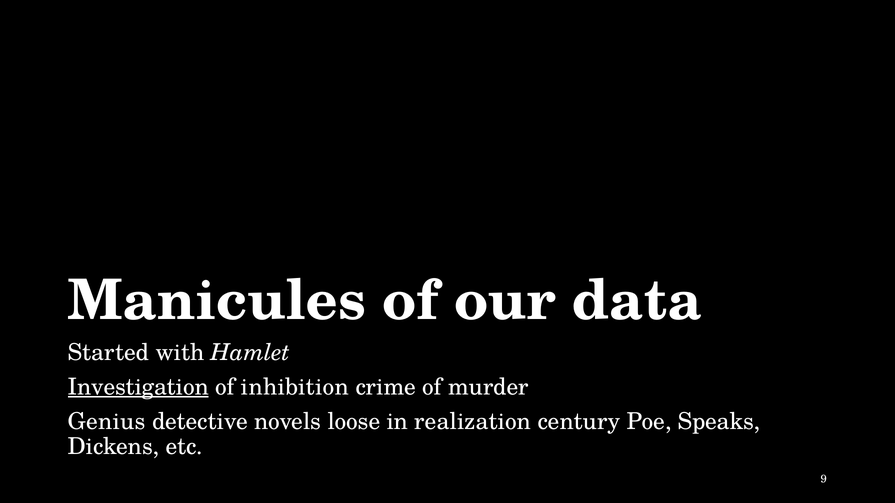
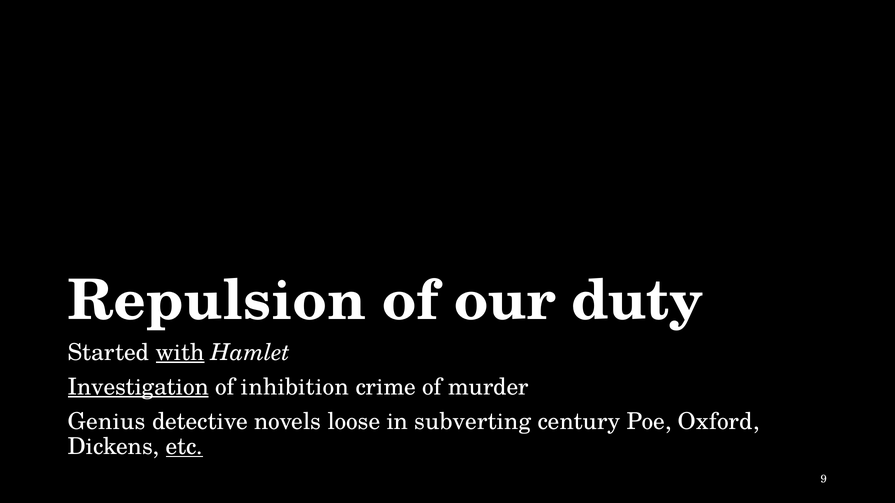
Manicules: Manicules -> Repulsion
data: data -> duty
with underline: none -> present
realization: realization -> subverting
Speaks: Speaks -> Oxford
etc underline: none -> present
